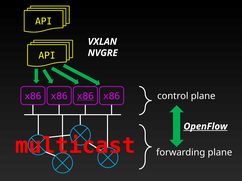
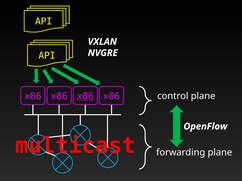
OpenFlow underline: present -> none
